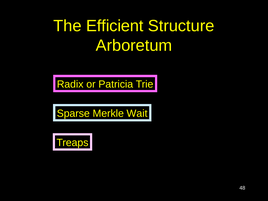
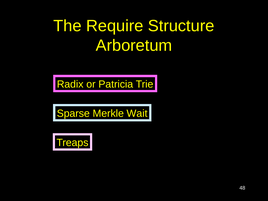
Efficient: Efficient -> Require
